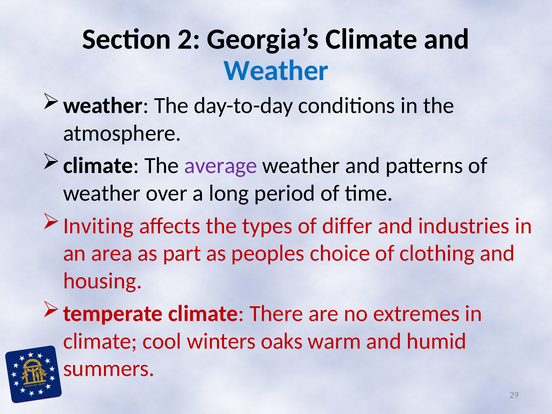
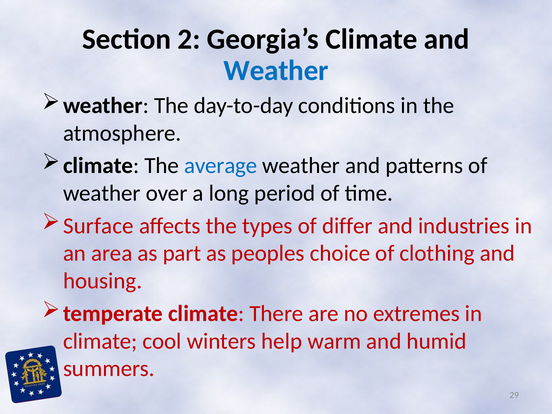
average colour: purple -> blue
Inviting: Inviting -> Surface
oaks: oaks -> help
